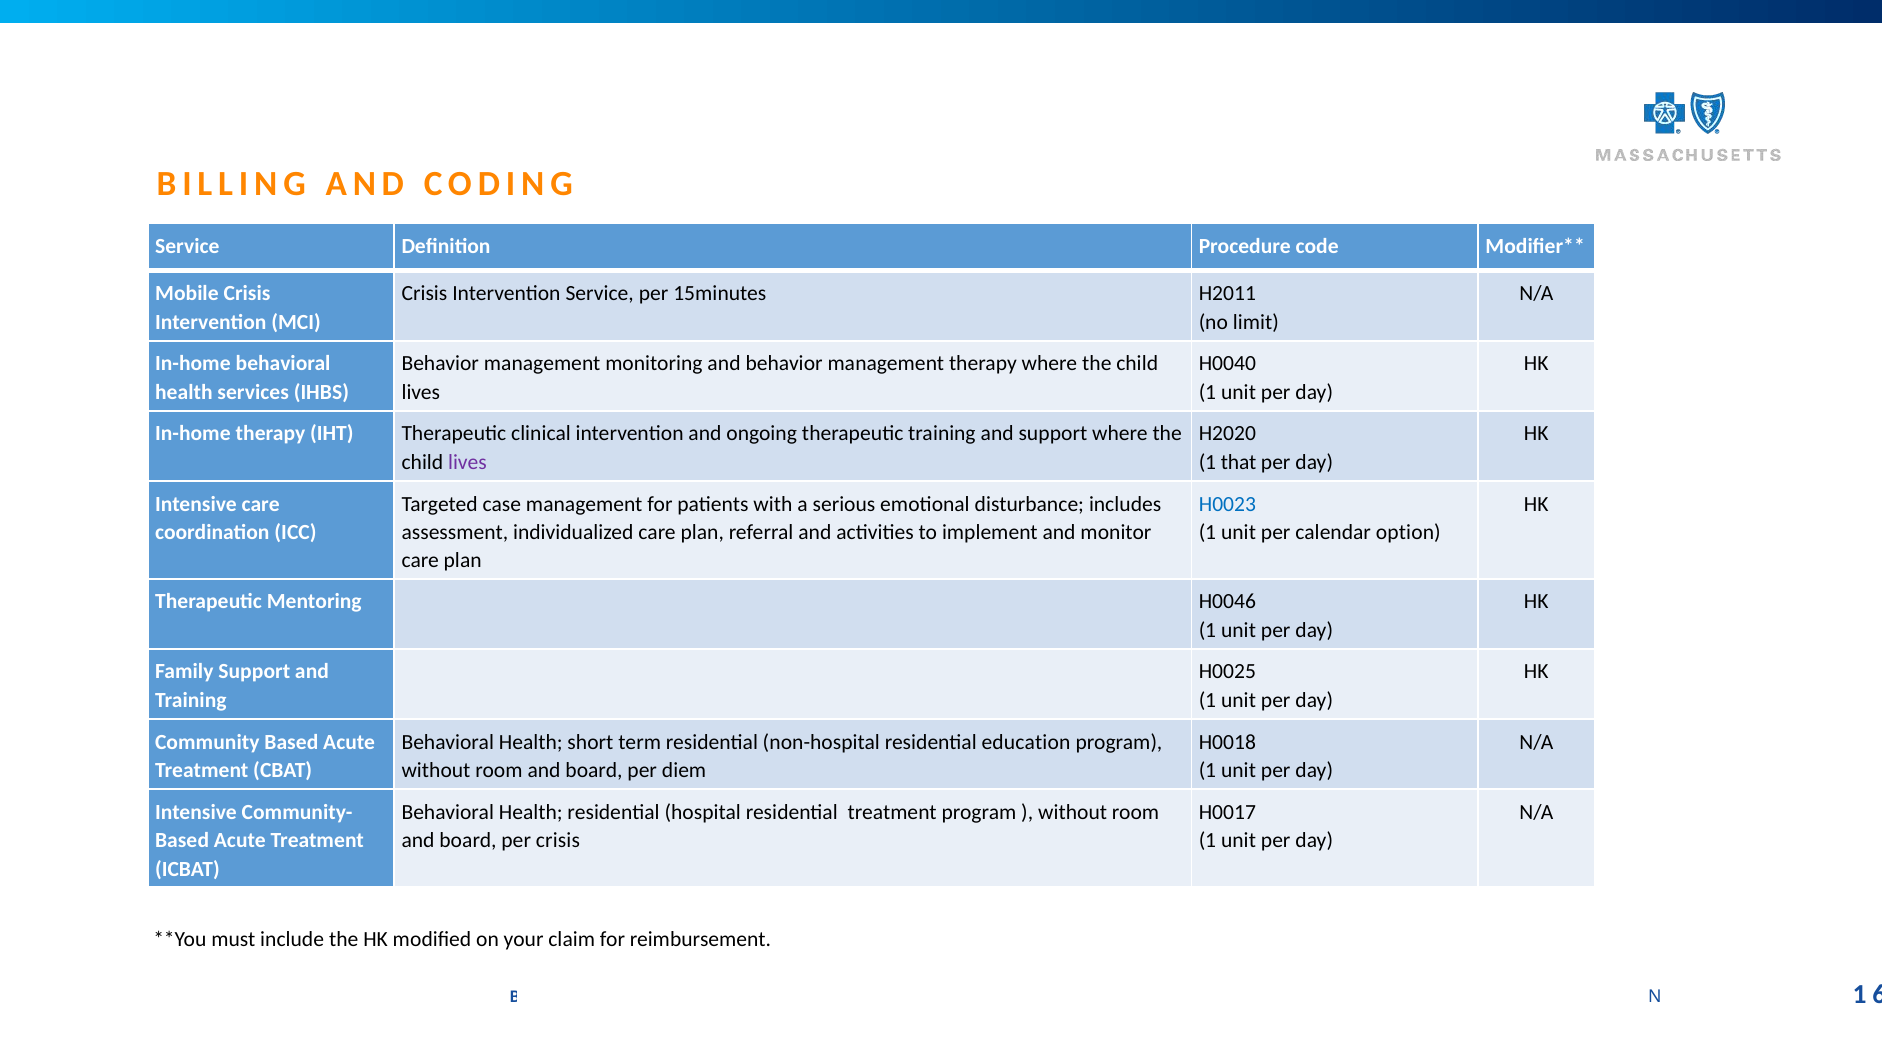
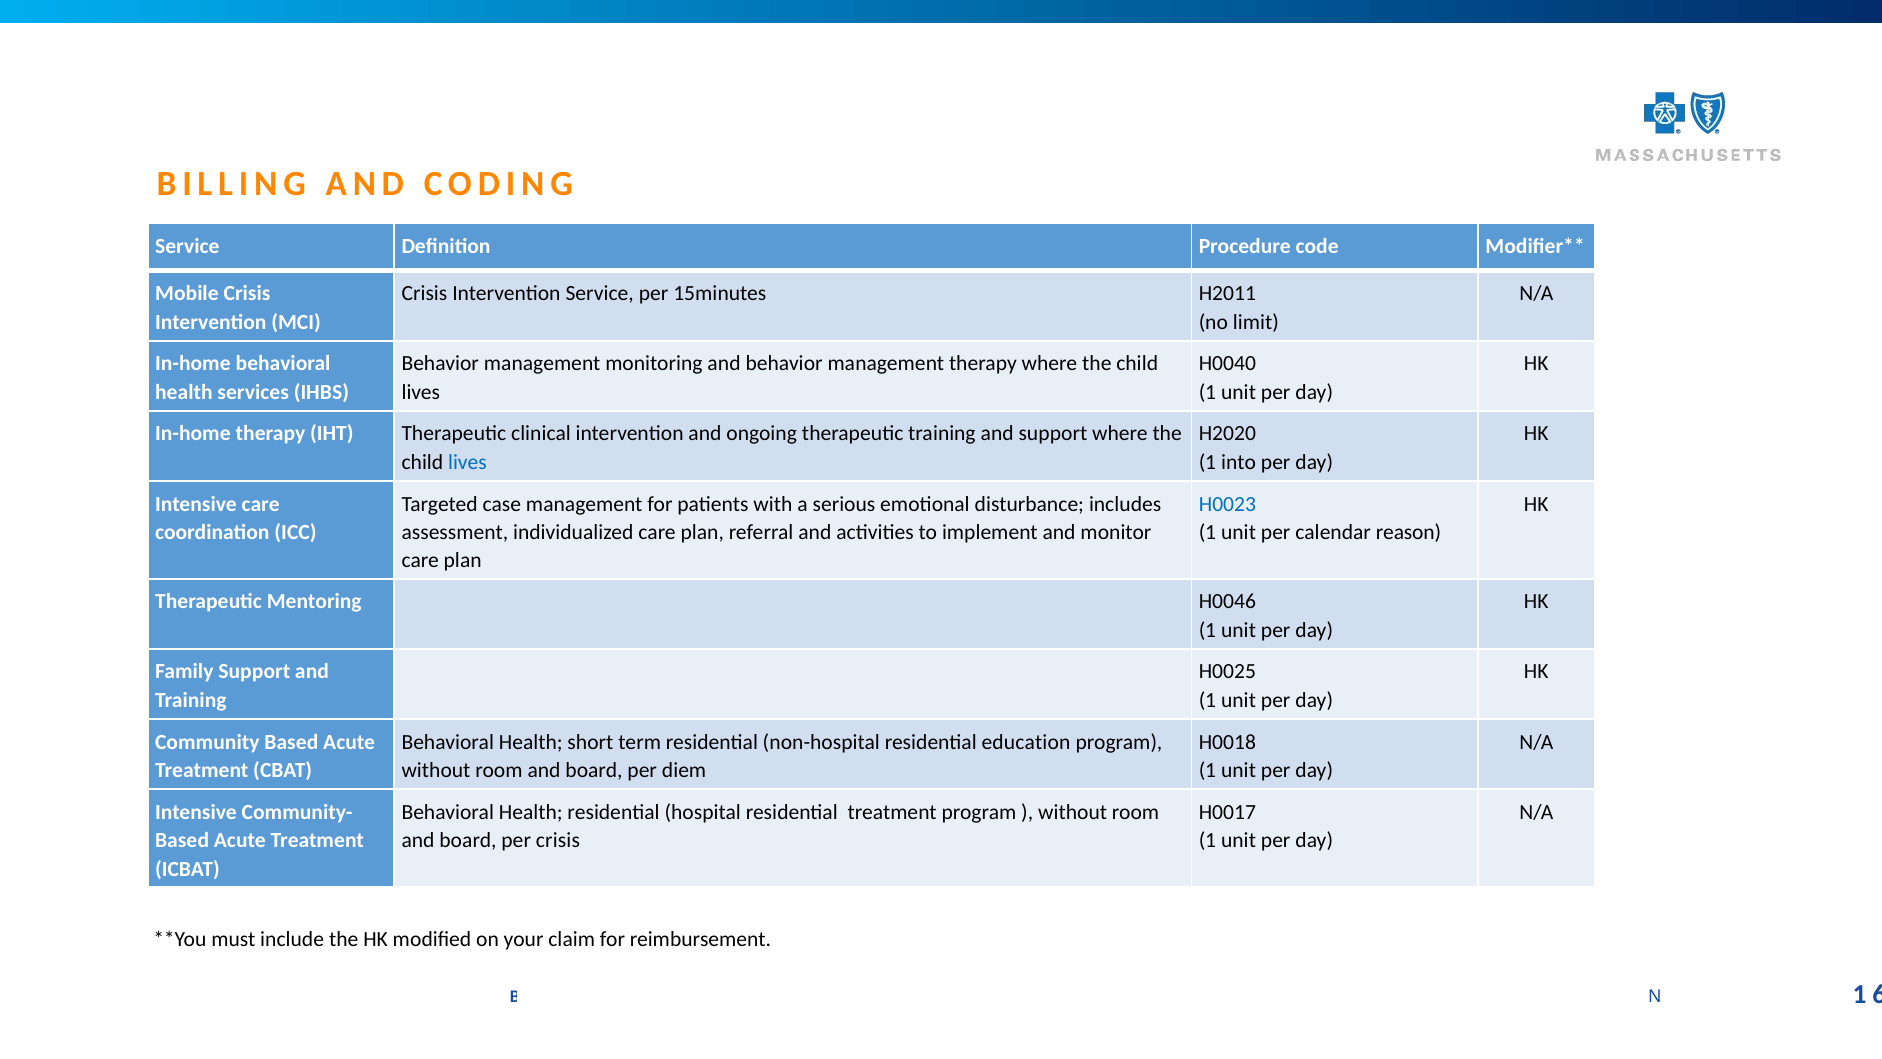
lives at (467, 462) colour: purple -> blue
that: that -> into
option: option -> reason
